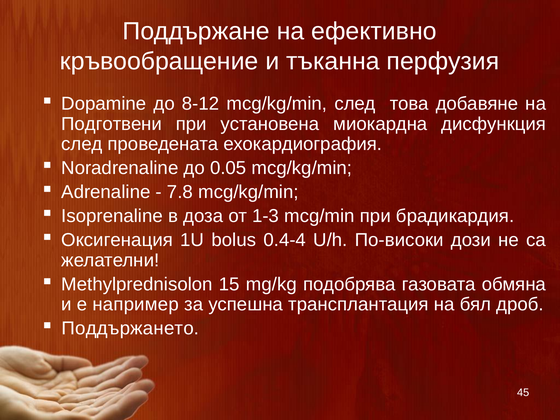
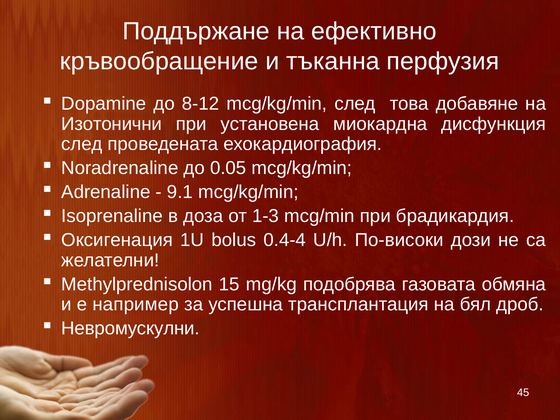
Подготвени: Подготвени -> Изотонични
7.8: 7.8 -> 9.1
Поддържането: Поддържането -> Невромускулни
